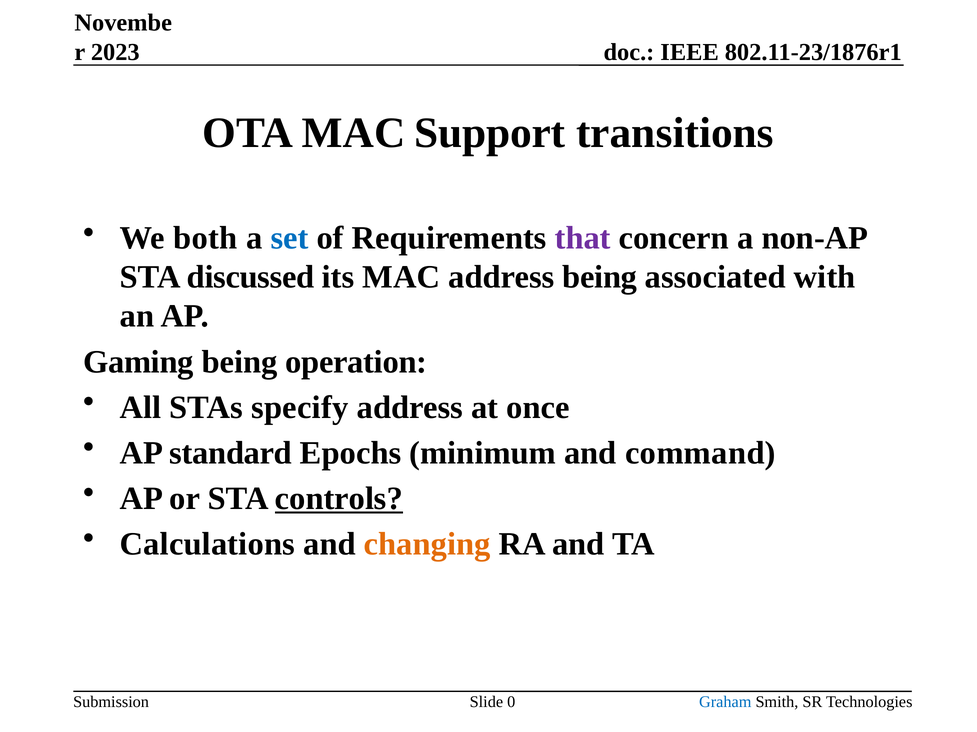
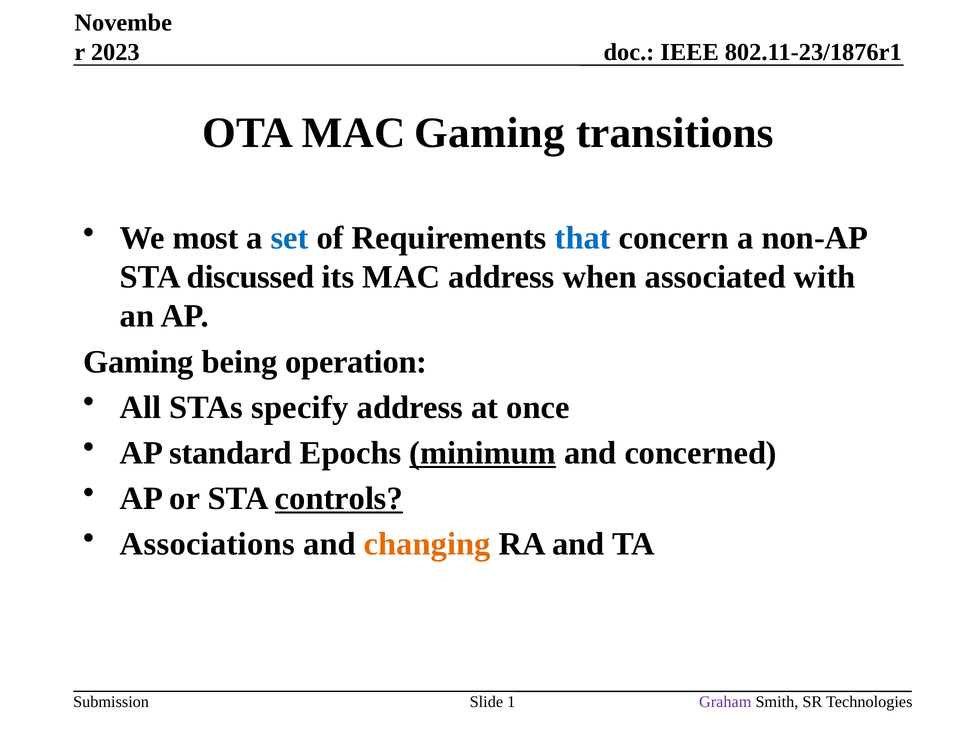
MAC Support: Support -> Gaming
both: both -> most
that colour: purple -> blue
address being: being -> when
minimum underline: none -> present
command: command -> concerned
Calculations: Calculations -> Associations
0: 0 -> 1
Graham colour: blue -> purple
